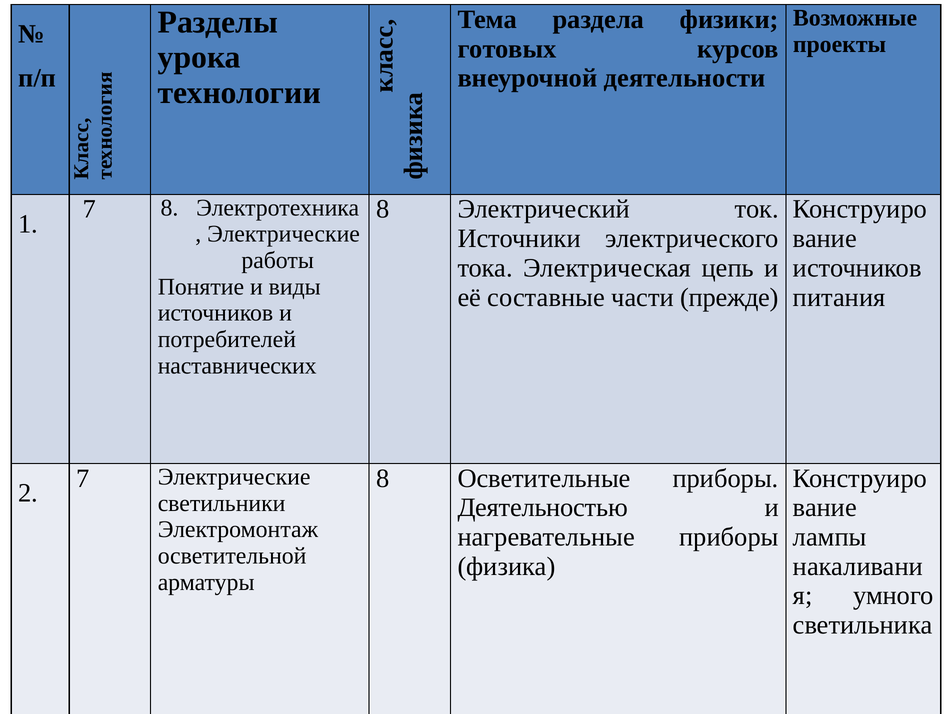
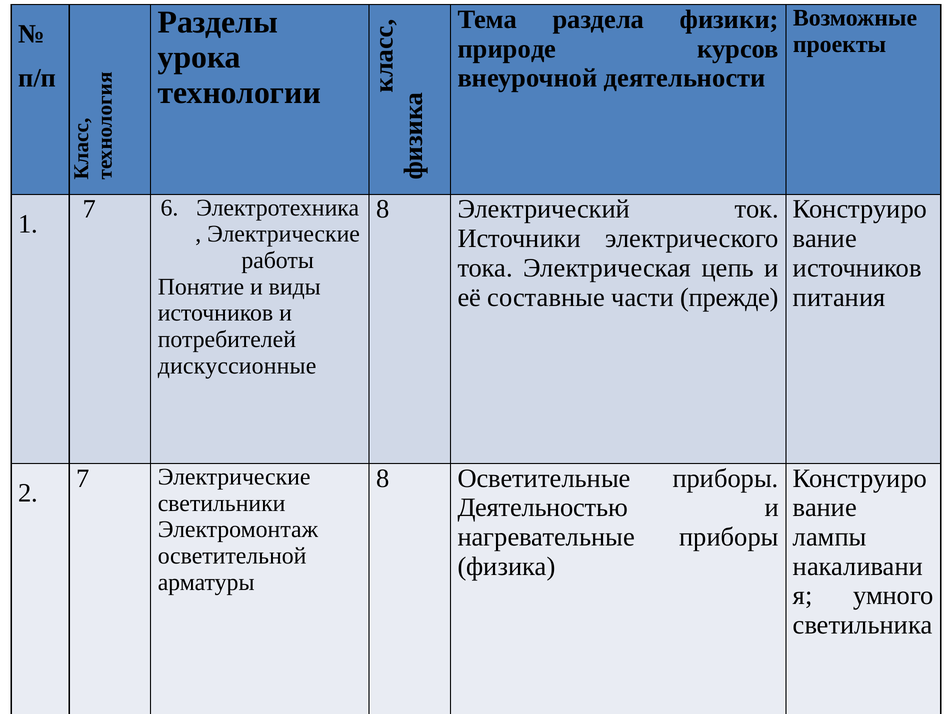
готовых: готовых -> природе
7 8: 8 -> 6
наставнических: наставнических -> дискуссионные
